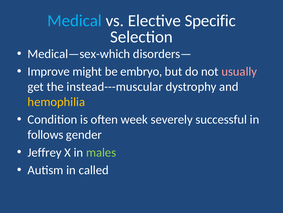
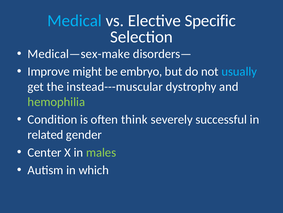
Medical—sex-which: Medical—sex-which -> Medical—sex-make
usually colour: pink -> light blue
hemophilia colour: yellow -> light green
week: week -> think
follows: follows -> related
Jeffrey: Jeffrey -> Center
called: called -> which
